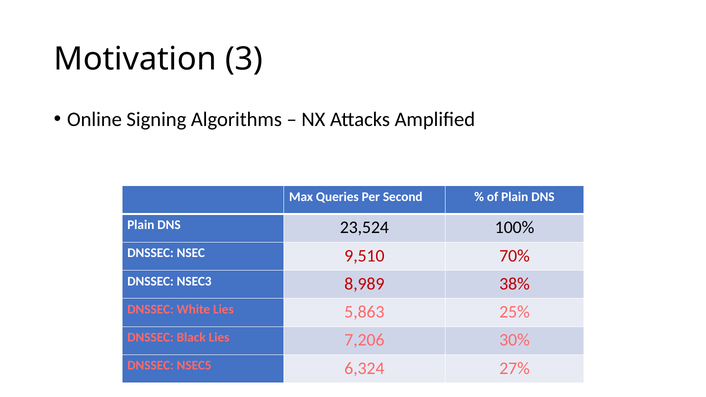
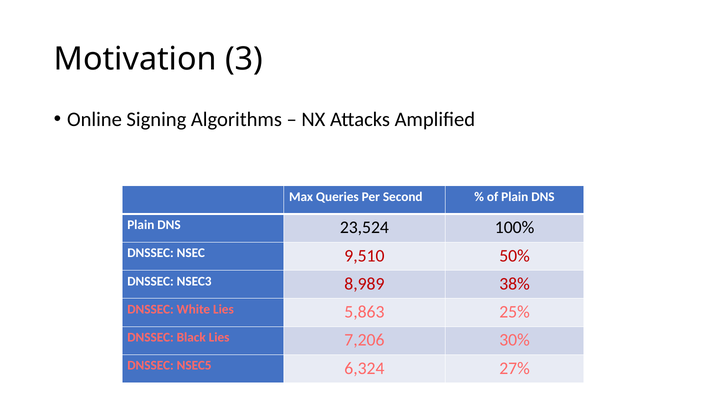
70%: 70% -> 50%
